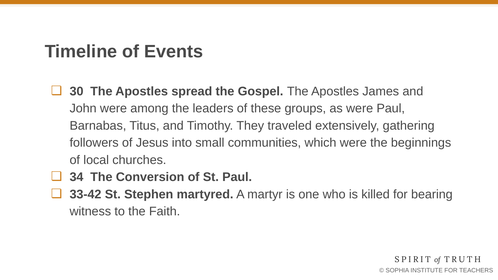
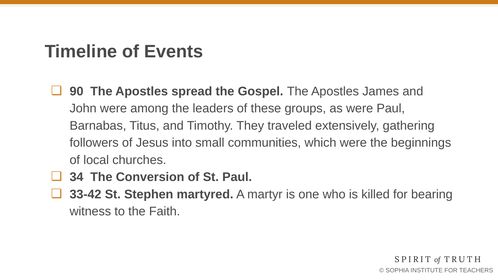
30: 30 -> 90
